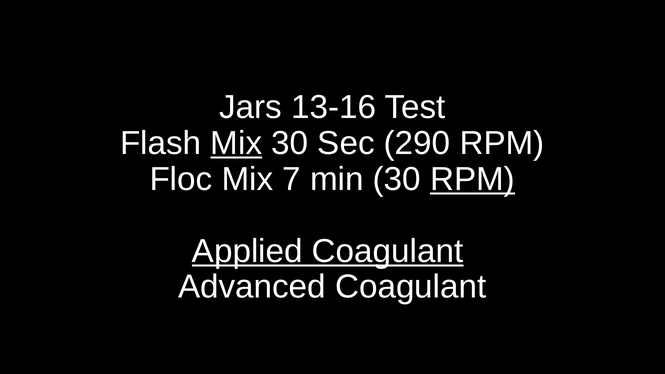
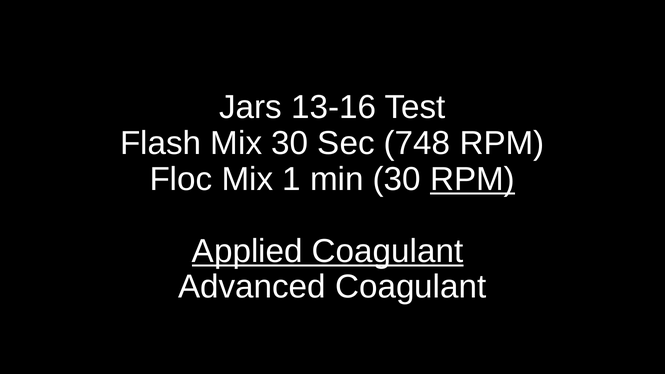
Mix at (236, 143) underline: present -> none
290: 290 -> 748
7: 7 -> 1
